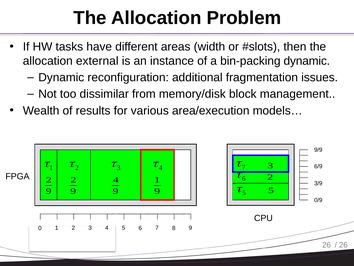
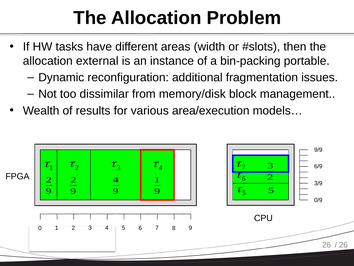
bin-packing dynamic: dynamic -> portable
